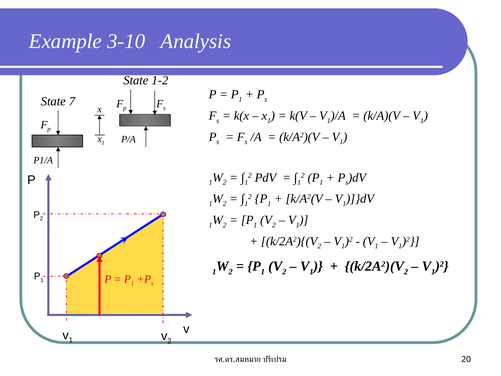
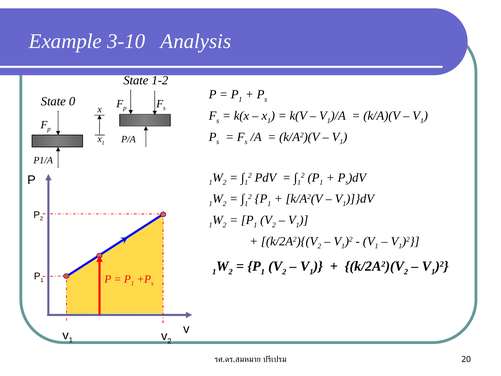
7: 7 -> 0
